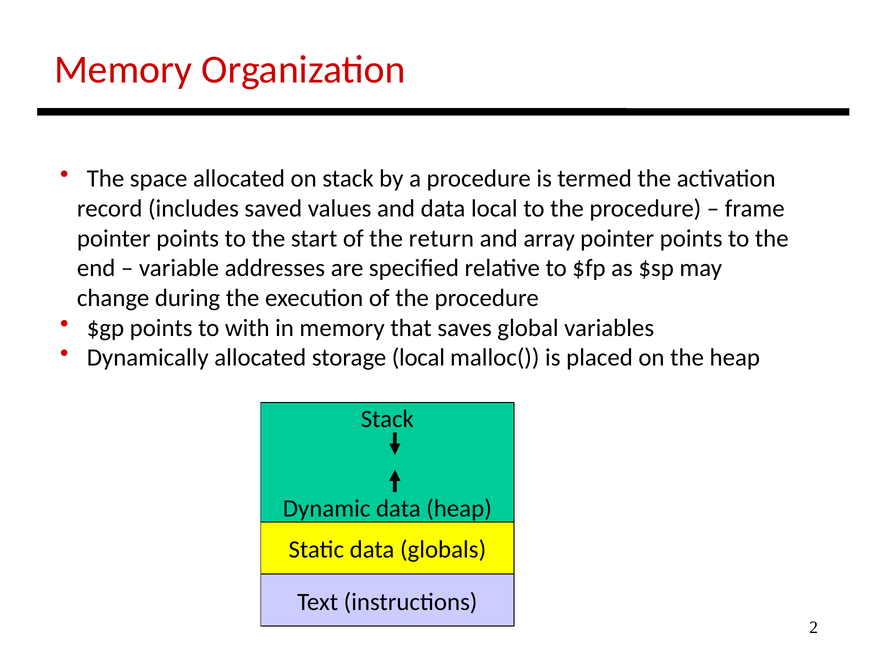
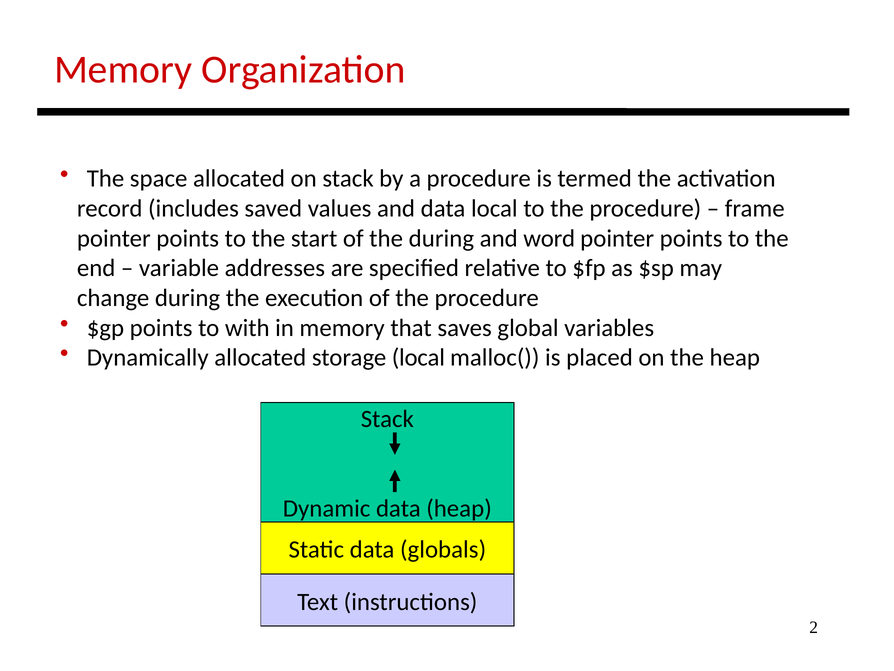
the return: return -> during
array: array -> word
